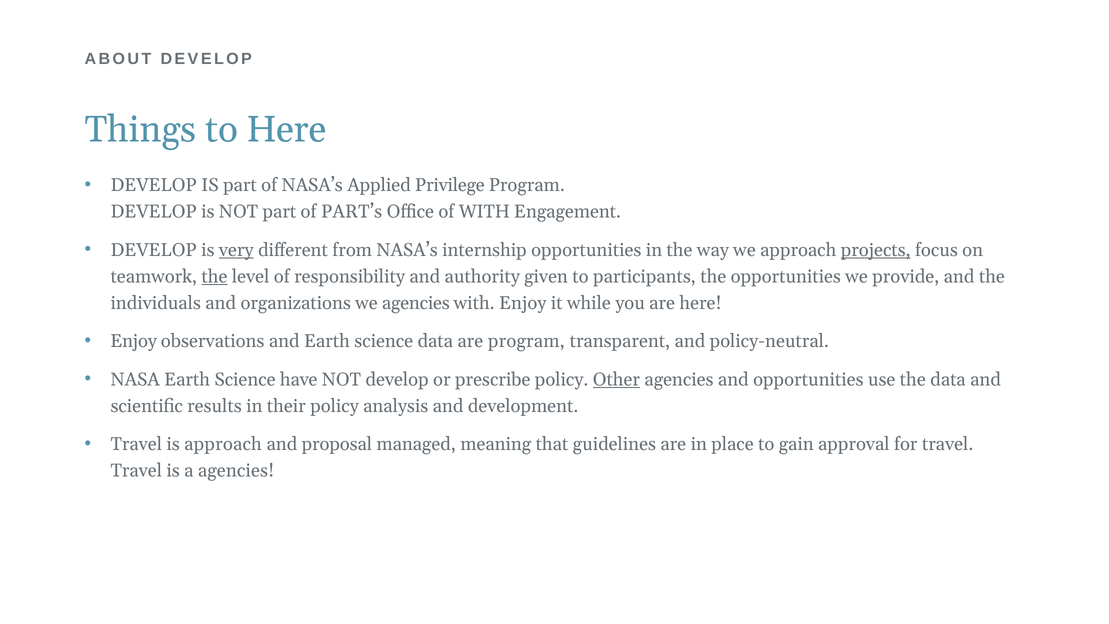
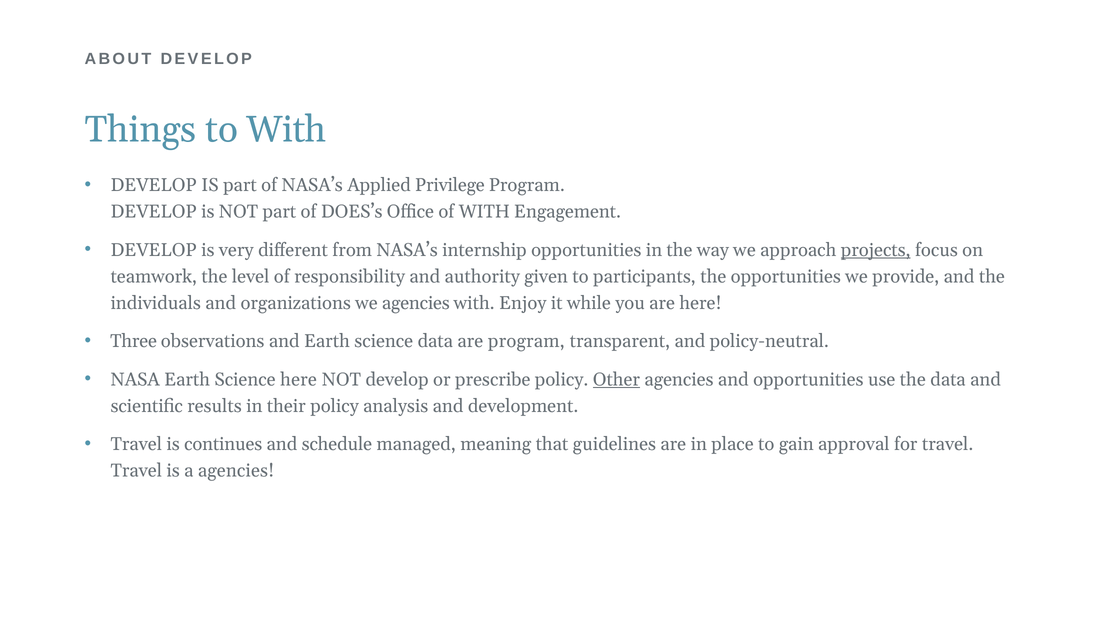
to Here: Here -> With
PART’s: PART’s -> DOES’s
very underline: present -> none
the at (214, 276) underline: present -> none
Enjoy at (134, 341): Enjoy -> Three
Science have: have -> here
is approach: approach -> continues
proposal: proposal -> schedule
